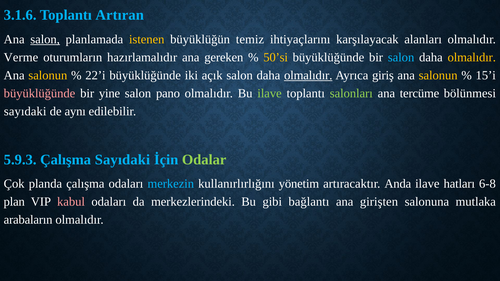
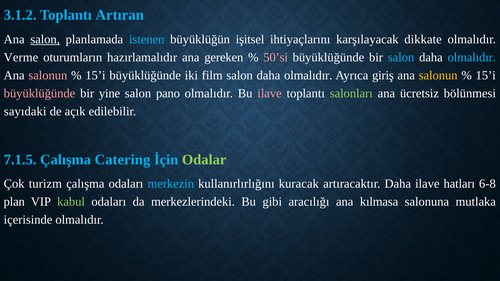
3.1.6: 3.1.6 -> 3.1.2
istenen colour: yellow -> light blue
temiz: temiz -> işitsel
alanları: alanları -> dikkate
50’si colour: yellow -> pink
olmalıdır at (472, 57) colour: yellow -> light blue
salonun at (48, 75) colour: yellow -> pink
22’i at (95, 75): 22’i -> 15’i
açık: açık -> film
olmalıdır at (308, 75) underline: present -> none
ilave at (270, 93) colour: light green -> pink
tercüme: tercüme -> ücretsiz
aynı: aynı -> açık
5.9.3: 5.9.3 -> 7.1.5
Çalışma Sayıdaki: Sayıdaki -> Catering
planda: planda -> turizm
yönetim: yönetim -> kuracak
artıracaktır Anda: Anda -> Daha
kabul colour: pink -> light green
bağlantı: bağlantı -> aracılığı
girişten: girişten -> kılmasa
arabaların: arabaların -> içerisinde
